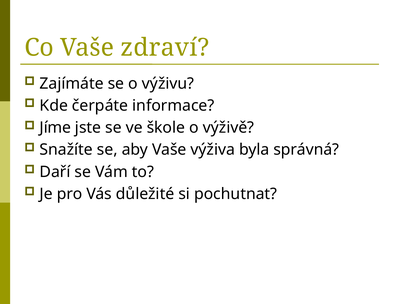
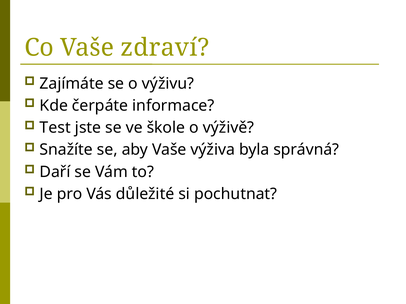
Jíme: Jíme -> Test
